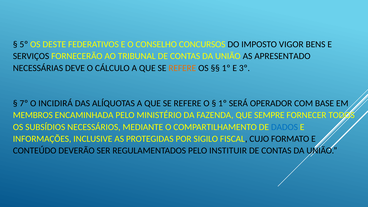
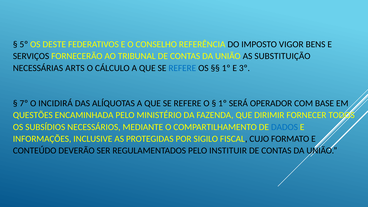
CONCURSOS: CONCURSOS -> REFERÊNCIA
APRESENTADO: APRESENTADO -> SUBSTITUIÇÃO
DEVE: DEVE -> ARTS
REFERE at (182, 68) colour: orange -> blue
MEMBROS: MEMBROS -> QUESTÕES
SEMPRE: SEMPRE -> DIRIMIR
